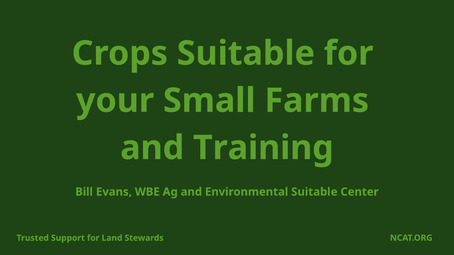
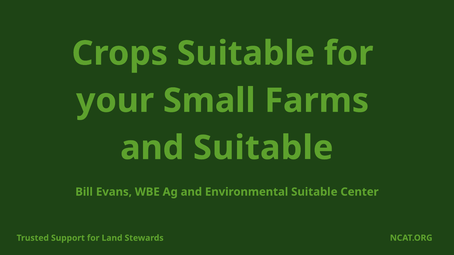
and Training: Training -> Suitable
